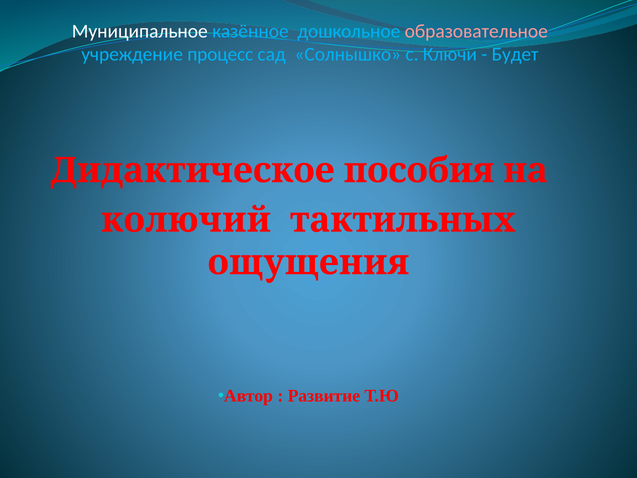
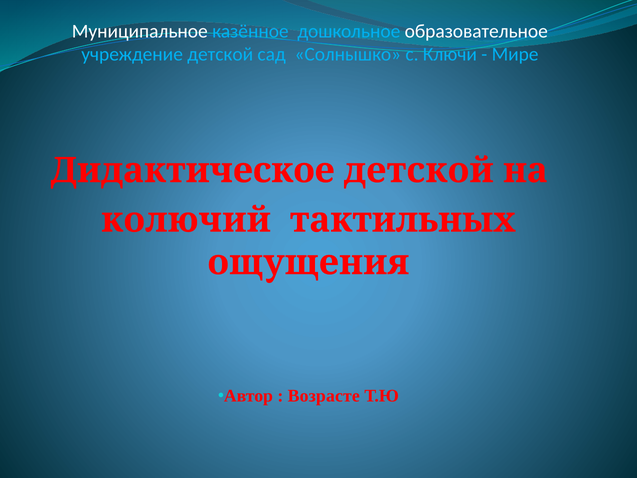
образовательное colour: pink -> white
учреждение процесс: процесс -> детской
Будет: Будет -> Мире
Дидактическое пособия: пособия -> детской
Развитие: Развитие -> Возрасте
